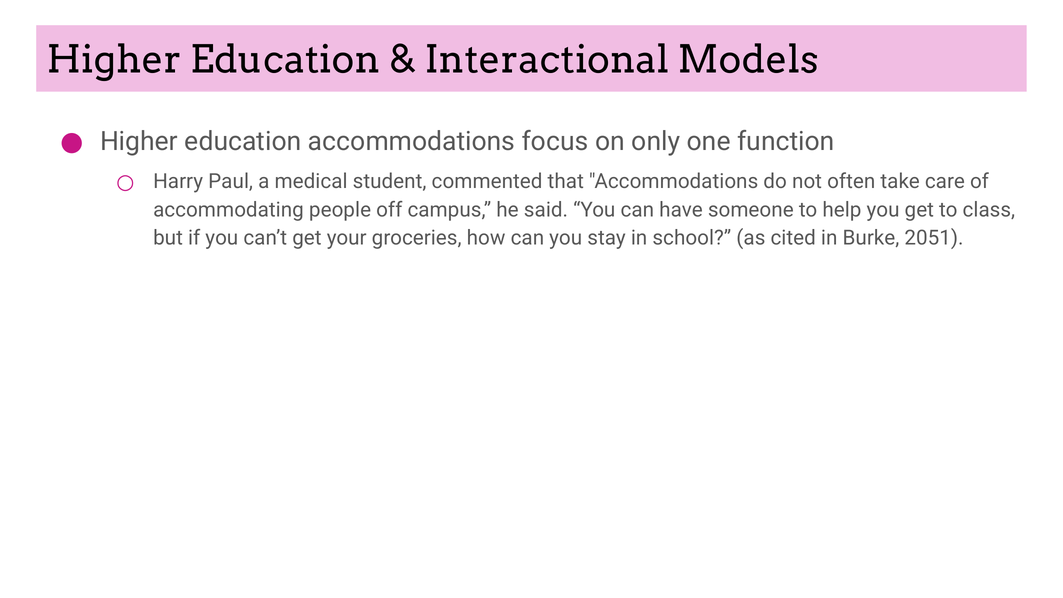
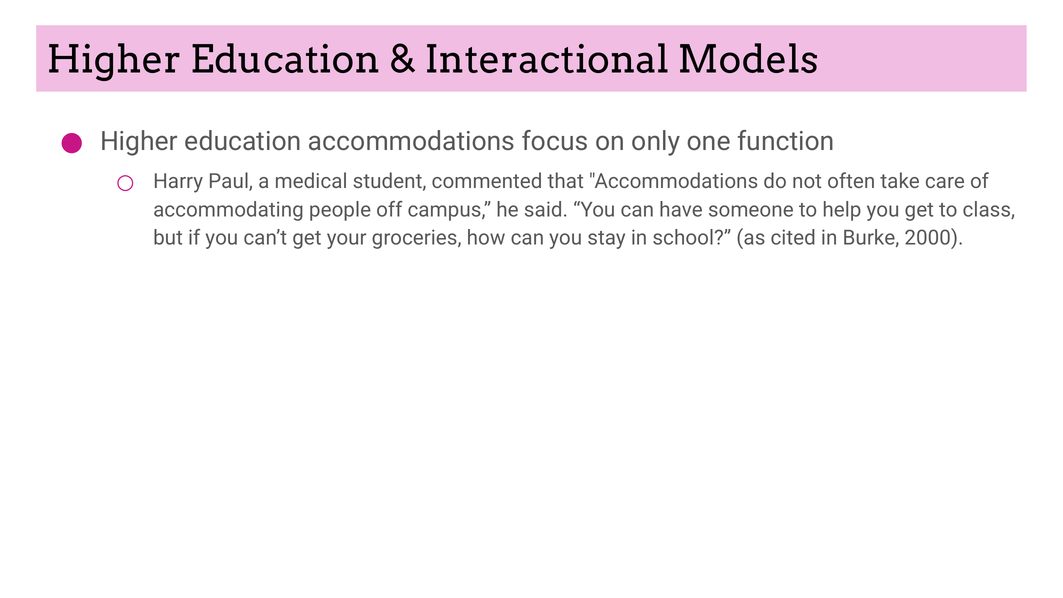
2051: 2051 -> 2000
